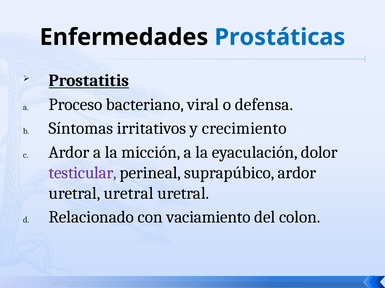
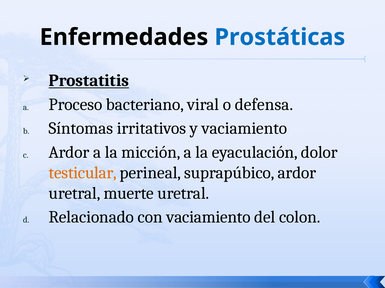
y crecimiento: crecimiento -> vaciamiento
testicular colour: purple -> orange
uretral at (129, 194): uretral -> muerte
